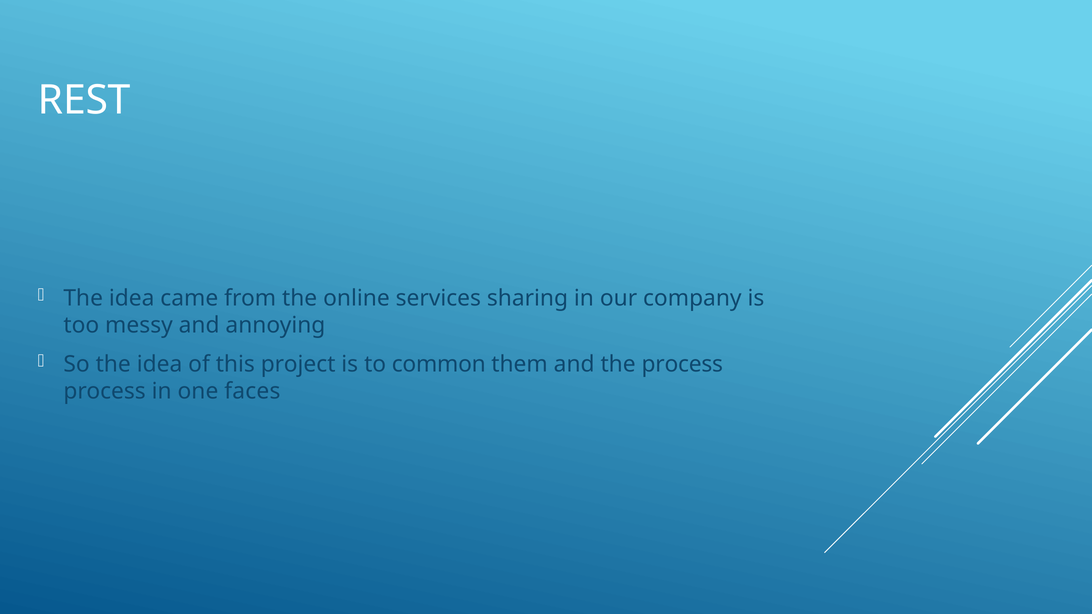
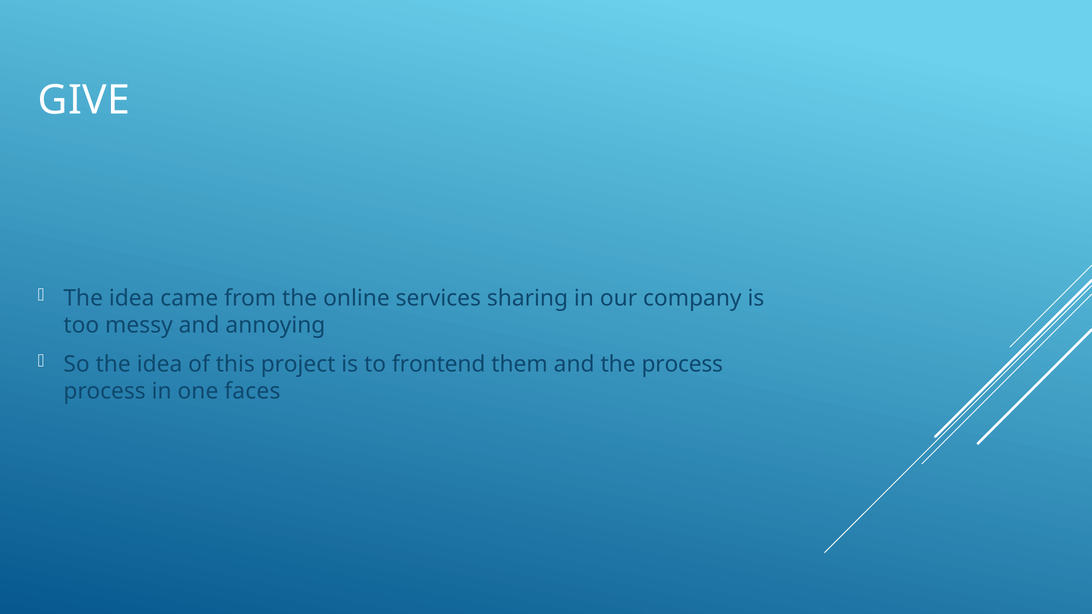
REST: REST -> GIVE
common: common -> frontend
